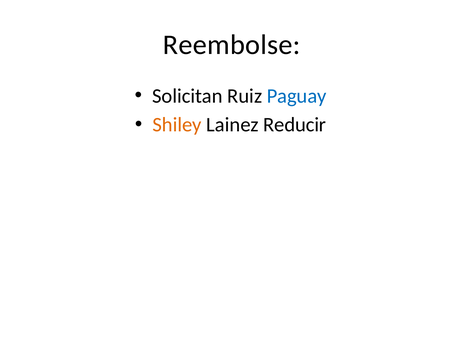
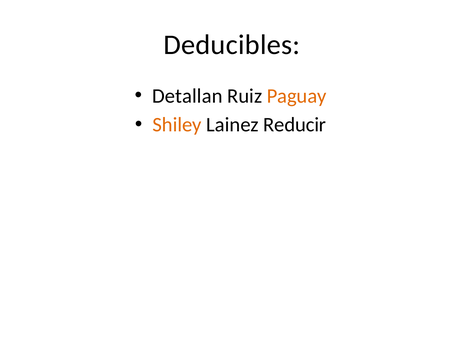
Reembolse: Reembolse -> Deducibles
Solicitan: Solicitan -> Detallan
Paguay colour: blue -> orange
